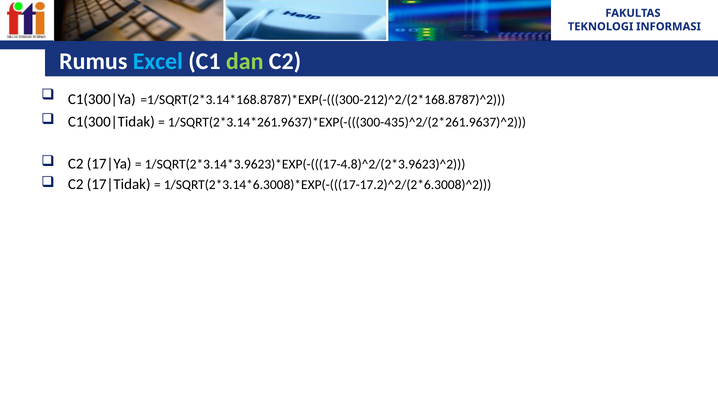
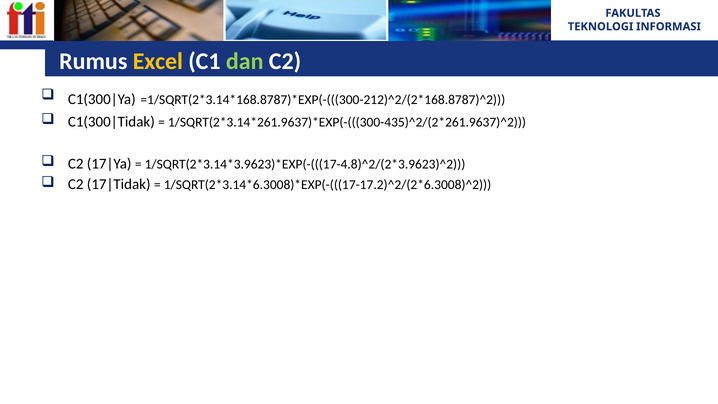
Excel colour: light blue -> yellow
